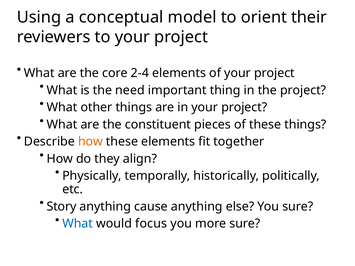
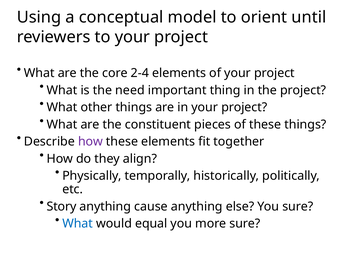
their: their -> until
how at (90, 142) colour: orange -> purple
focus: focus -> equal
